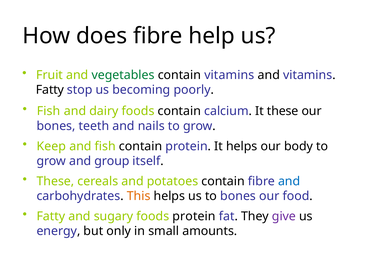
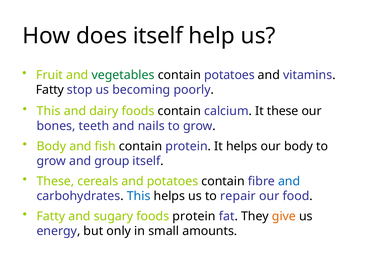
does fibre: fibre -> itself
contain vitamins: vitamins -> potatoes
Fish at (49, 111): Fish -> This
Keep at (51, 146): Keep -> Body
This at (139, 196) colour: orange -> blue
to bones: bones -> repair
give colour: purple -> orange
